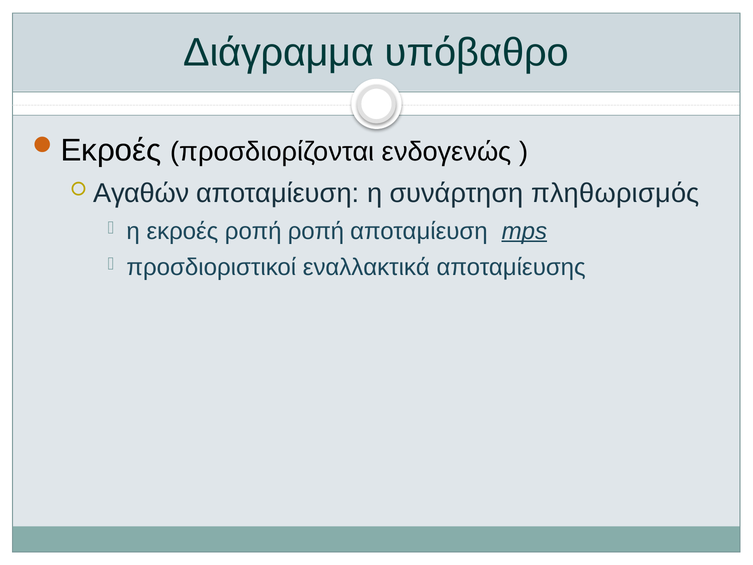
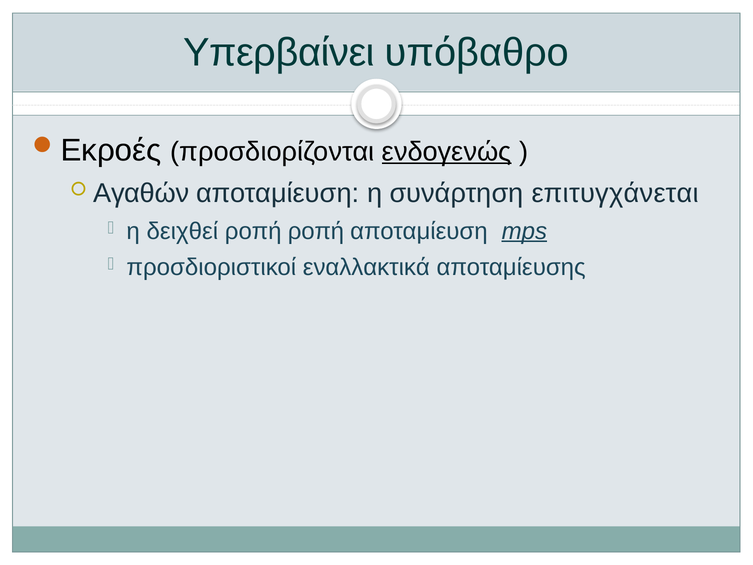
Διάγραμμα: Διάγραμμα -> Υπερβαίνει
ενδογενώς underline: none -> present
πληθωρισμός: πληθωρισμός -> επιτυγχάνεται
εκροές: εκροές -> δειχθεί
